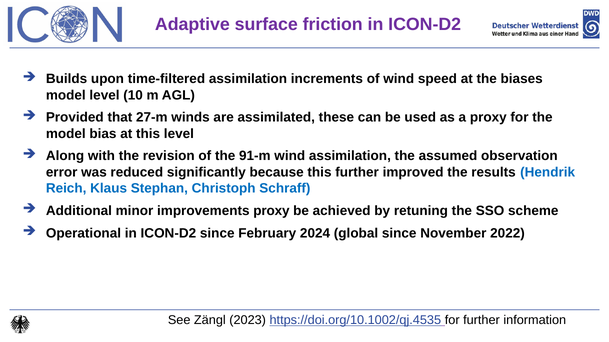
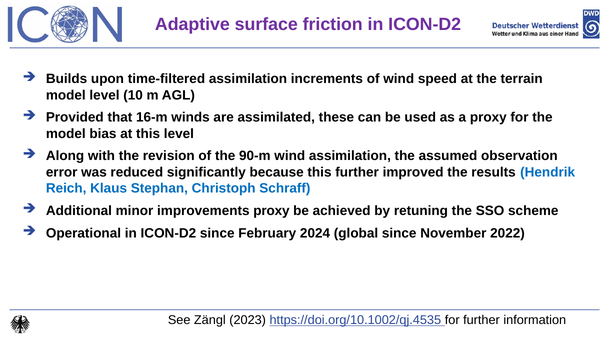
biases: biases -> terrain
27-m: 27-m -> 16-m
91-m: 91-m -> 90-m
